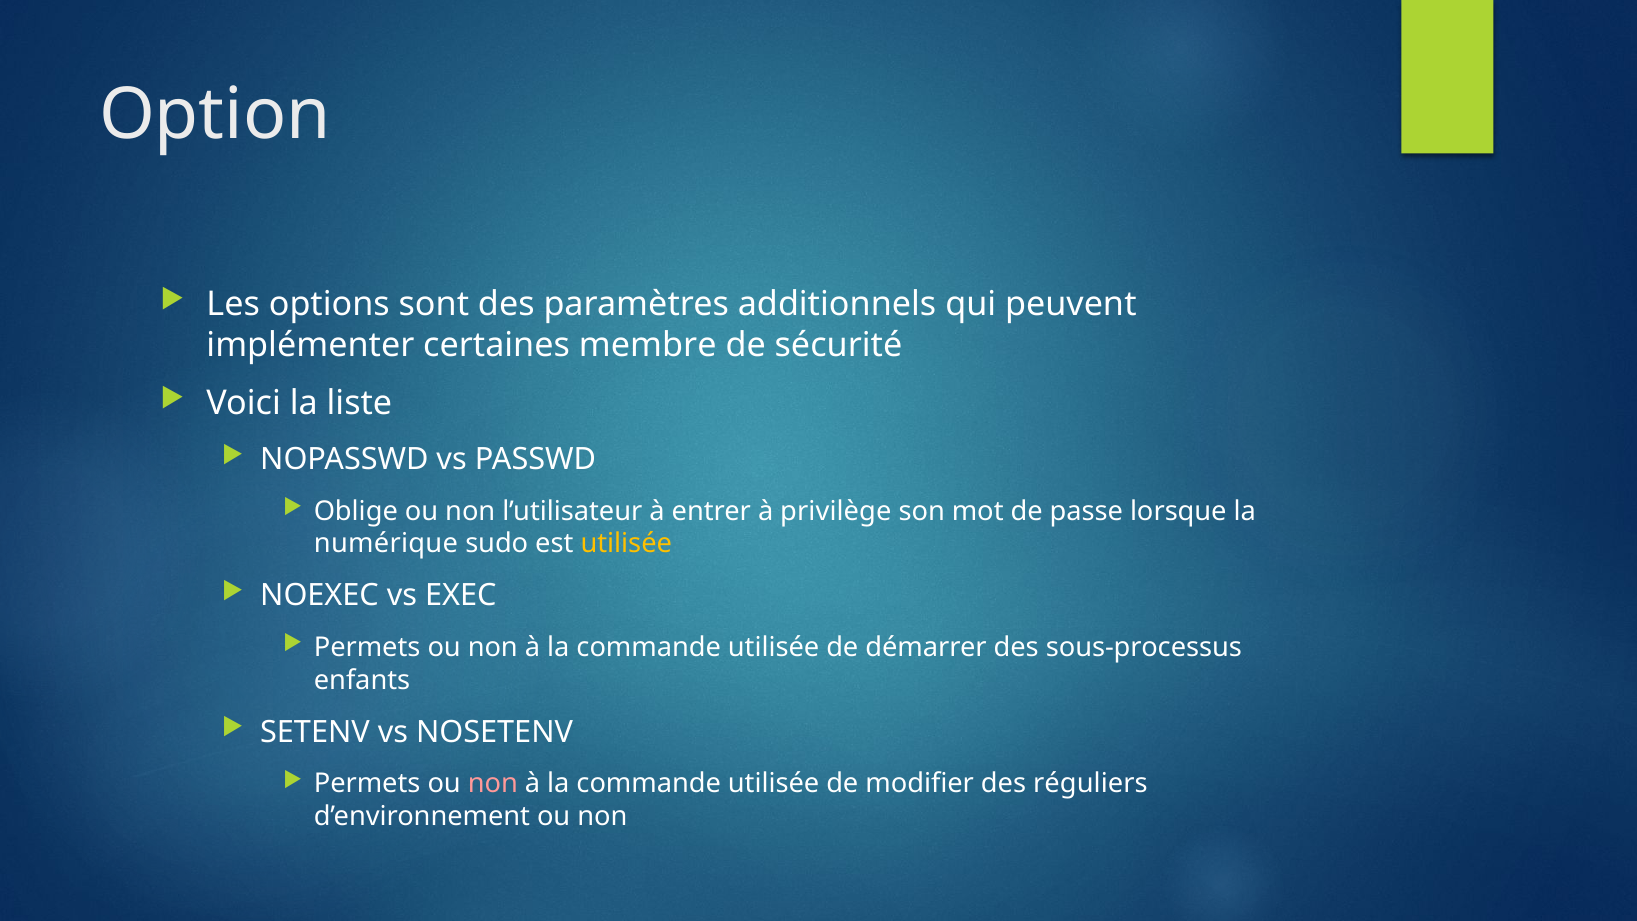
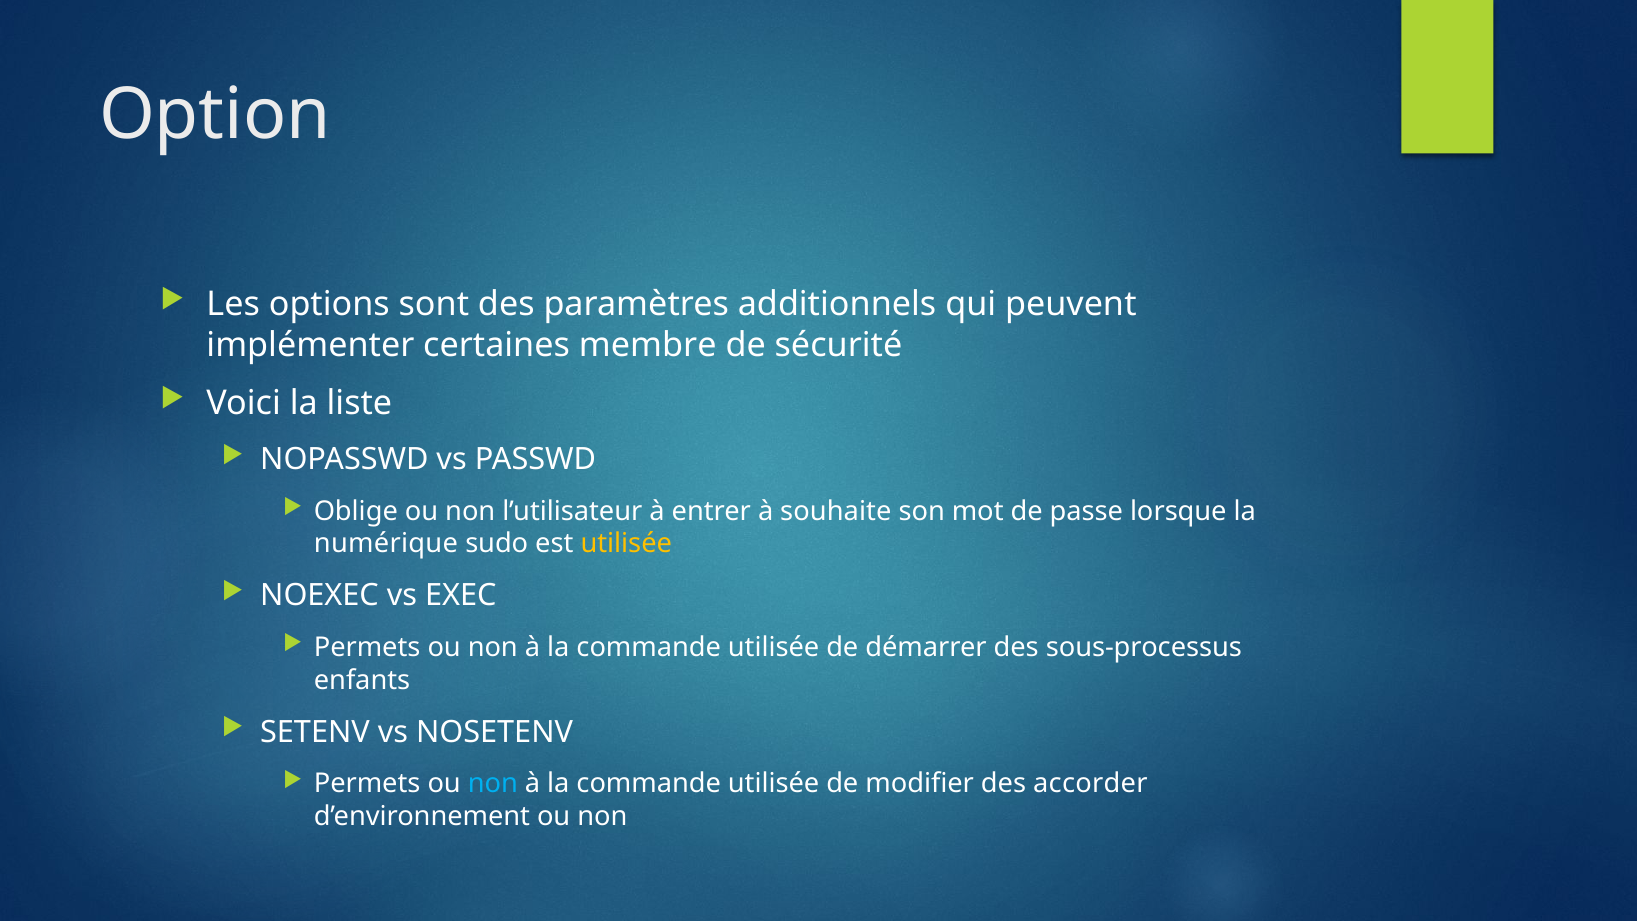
privilège: privilège -> souhaite
non at (493, 784) colour: pink -> light blue
réguliers: réguliers -> accorder
